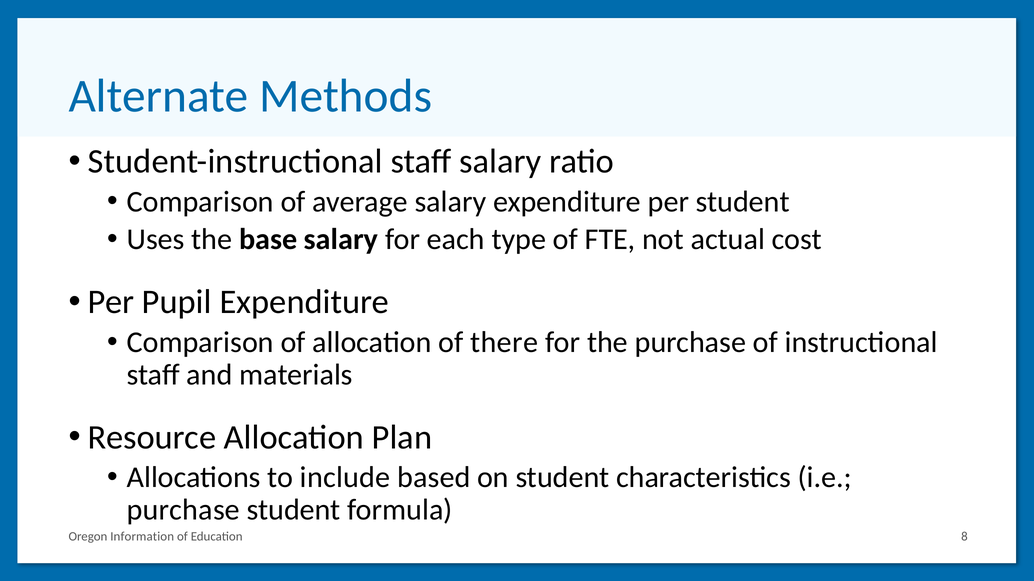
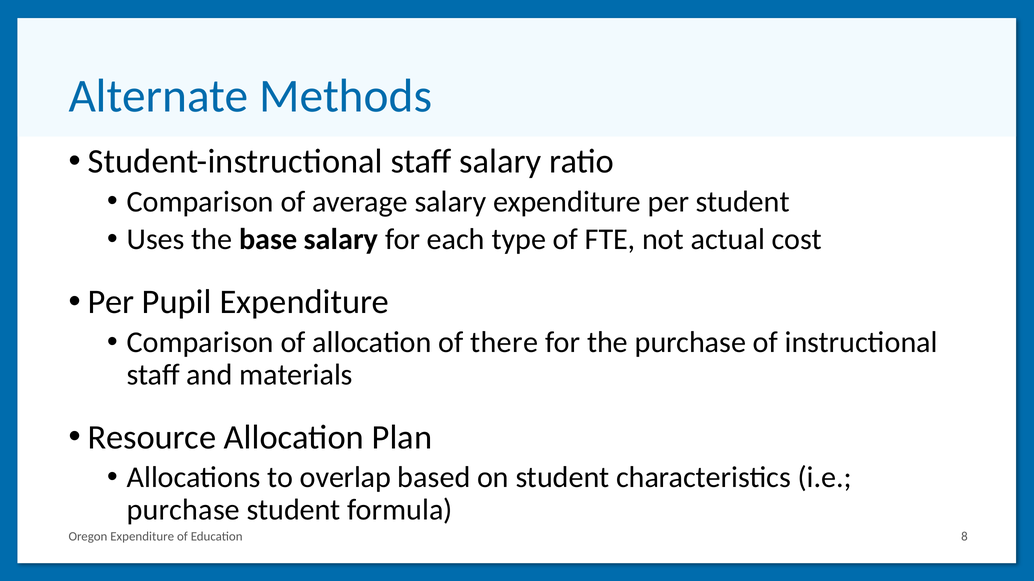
include: include -> overlap
Oregon Information: Information -> Expenditure
